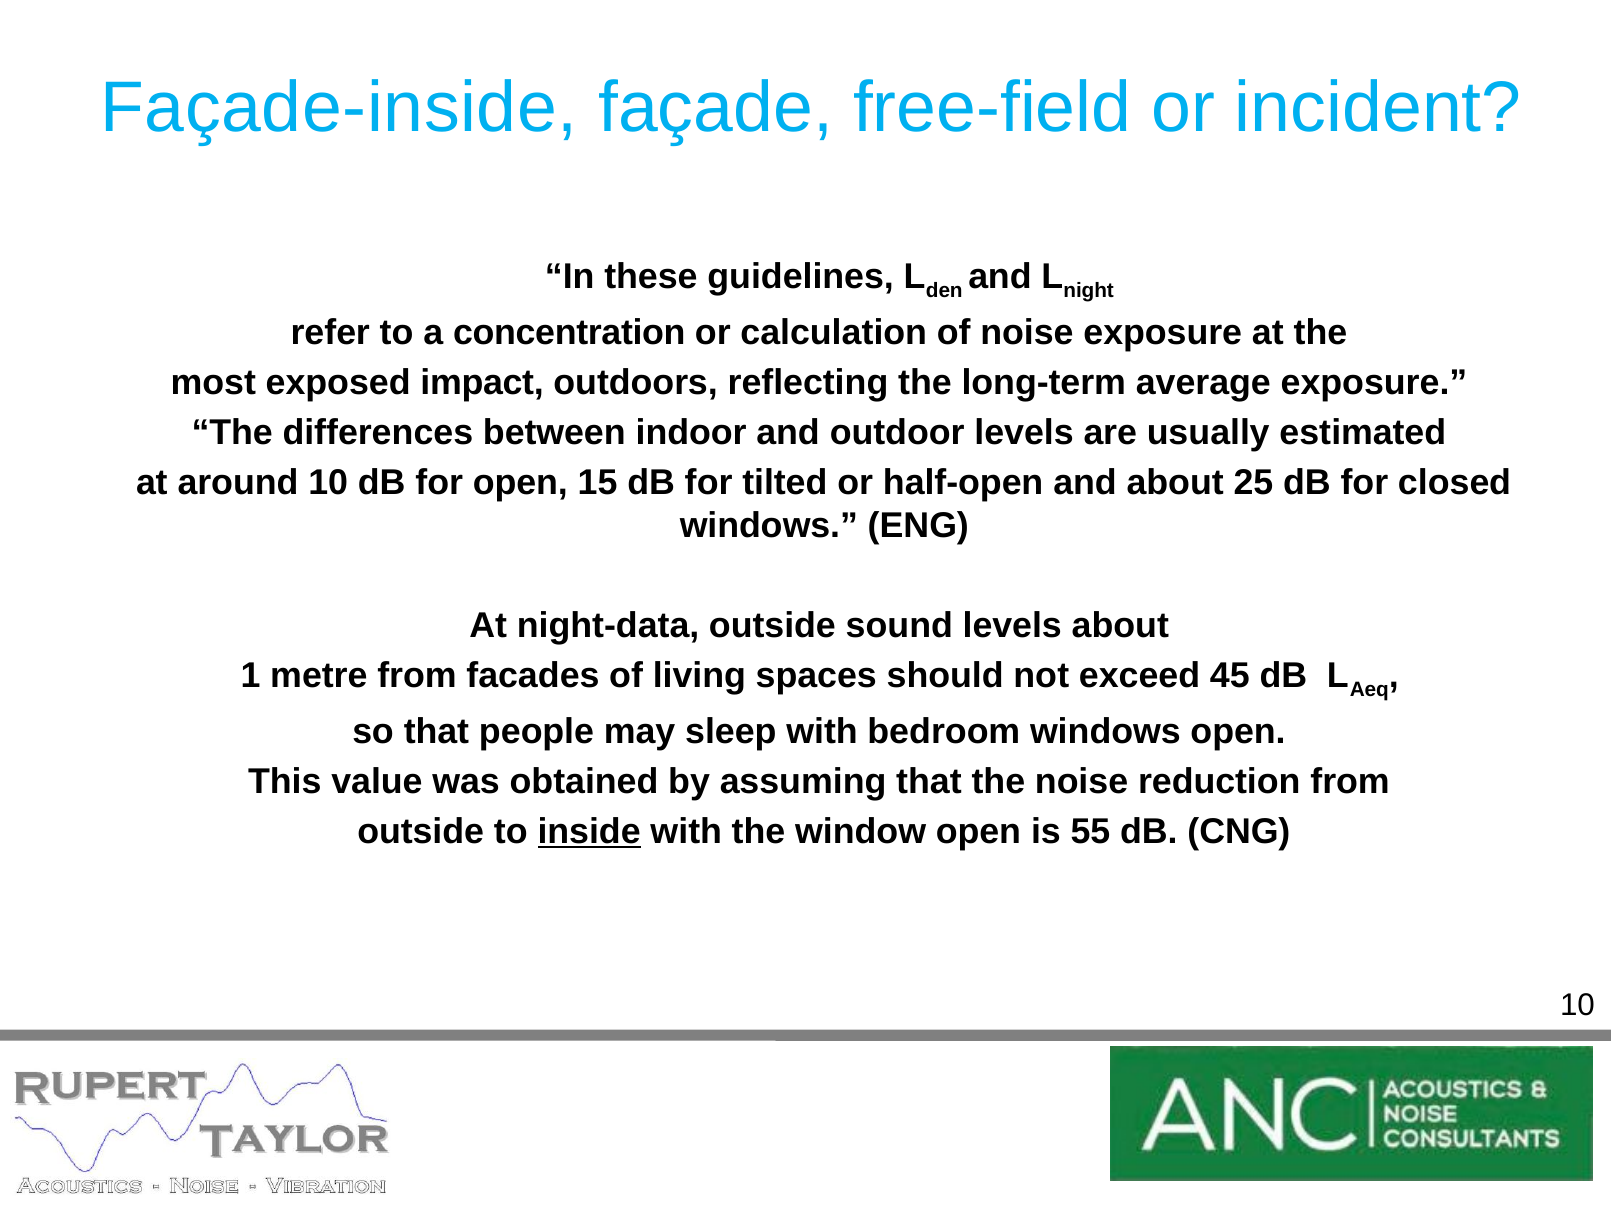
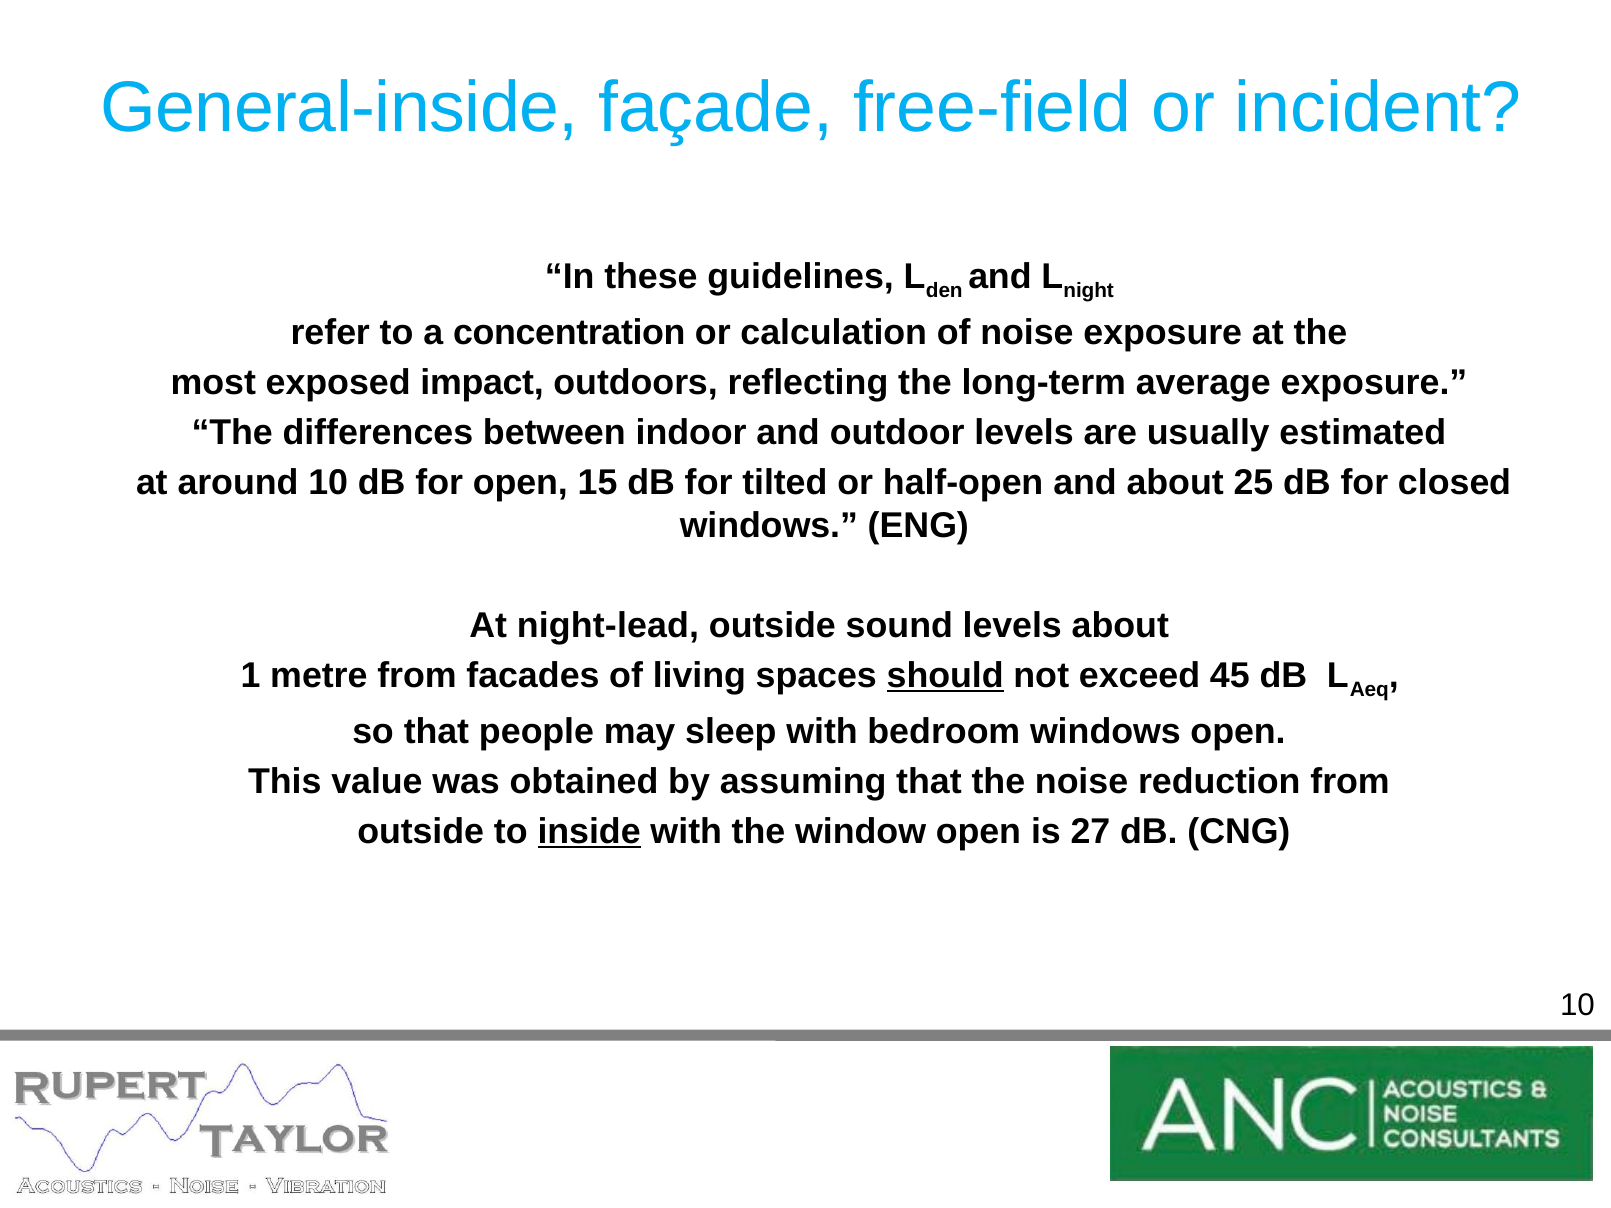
Façade-inside: Façade-inside -> General-inside
night-data: night-data -> night-lead
should underline: none -> present
55: 55 -> 27
